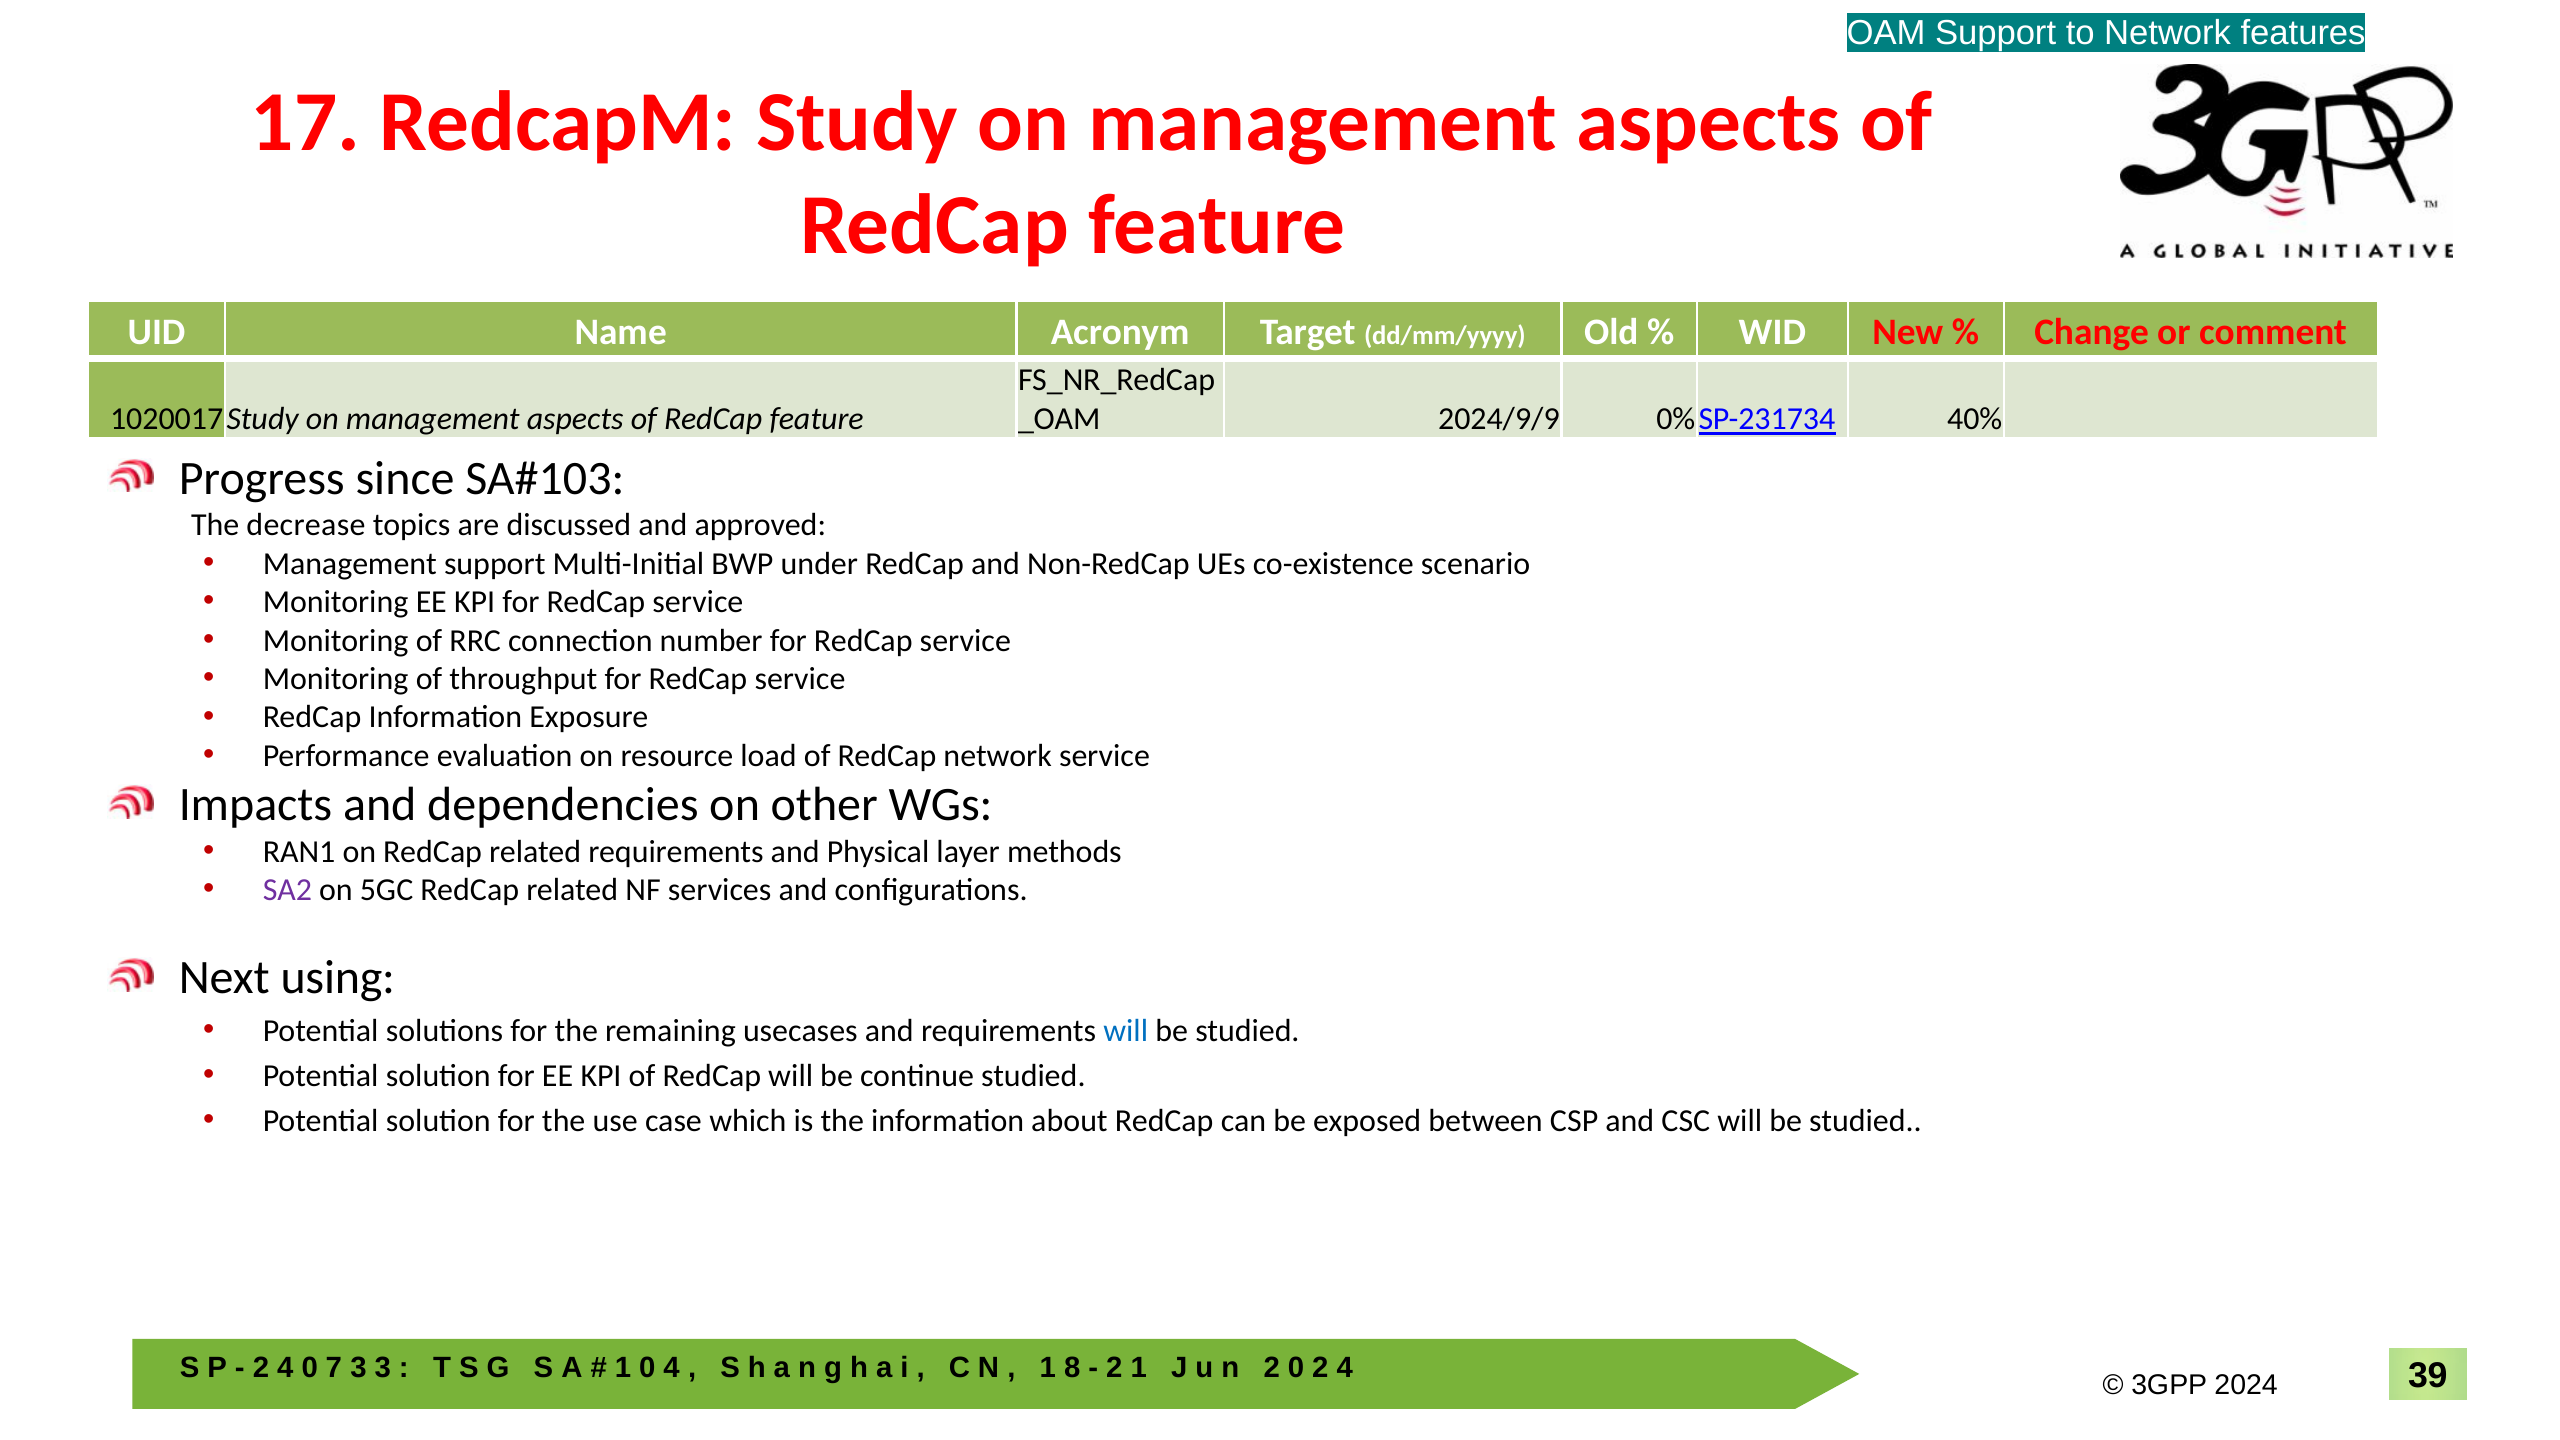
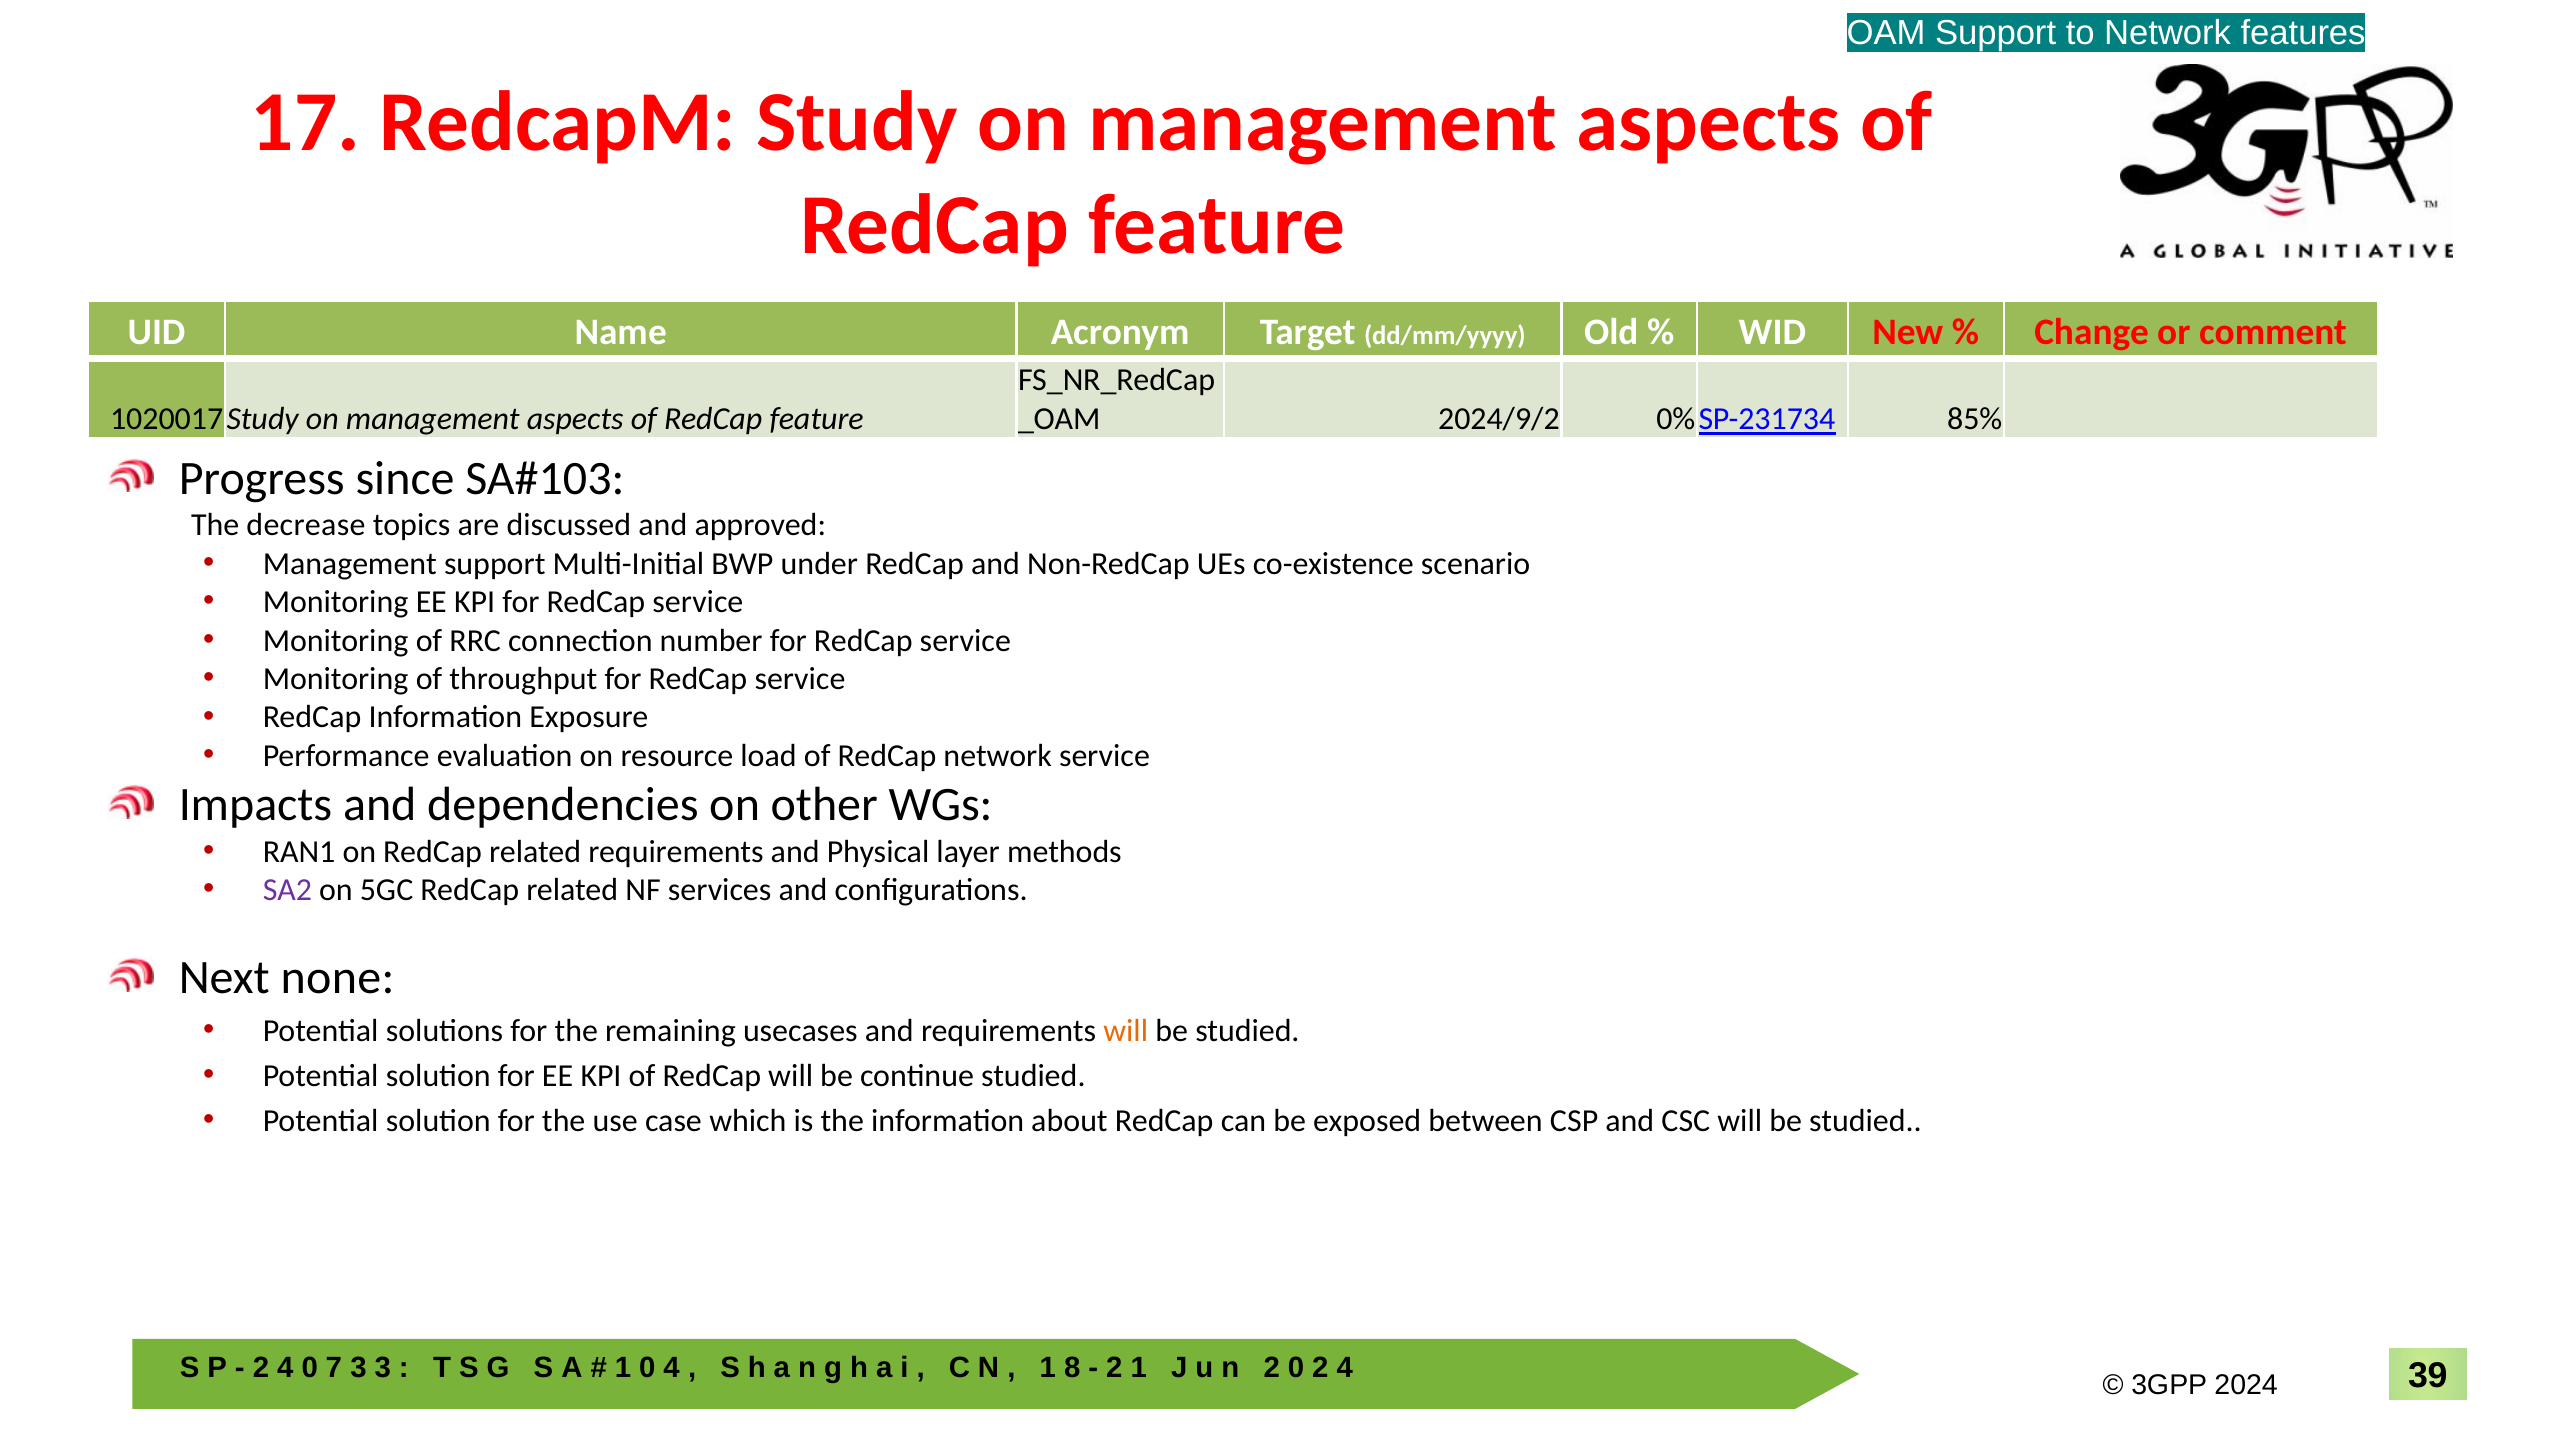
2024/9/9: 2024/9/9 -> 2024/9/2
40%: 40% -> 85%
using: using -> none
will at (1126, 1031) colour: blue -> orange
